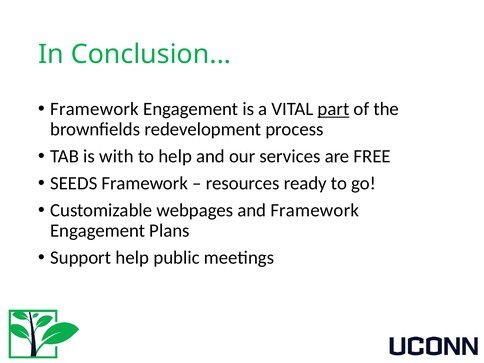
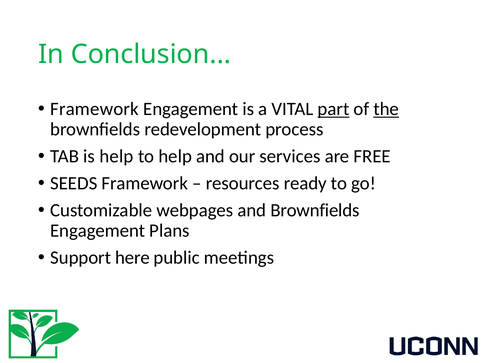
the underline: none -> present
is with: with -> help
and Framework: Framework -> Brownfields
Support help: help -> here
